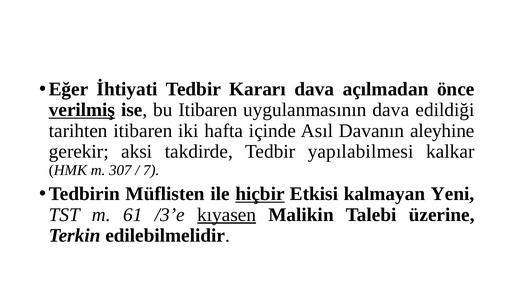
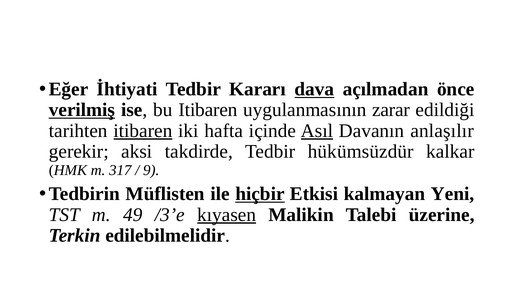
dava at (314, 89) underline: none -> present
uygulanmasının dava: dava -> zarar
itibaren at (143, 131) underline: none -> present
Asıl underline: none -> present
aleyhine: aleyhine -> anlaşılır
yapılabilmesi: yapılabilmesi -> hükümsüzdür
307: 307 -> 317
7: 7 -> 9
61: 61 -> 49
